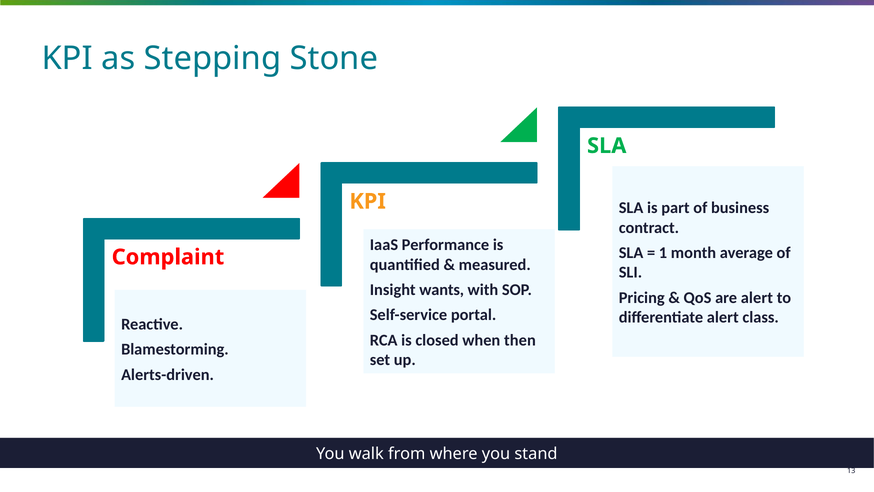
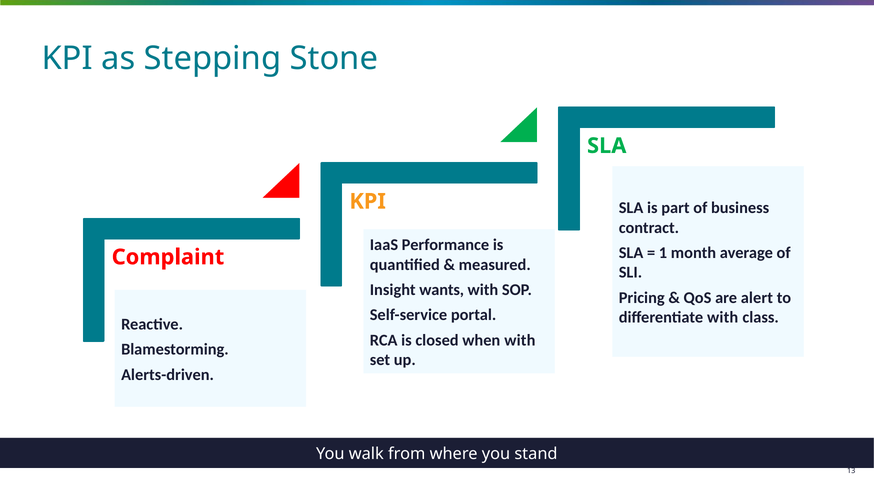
differentiate alert: alert -> with
when then: then -> with
